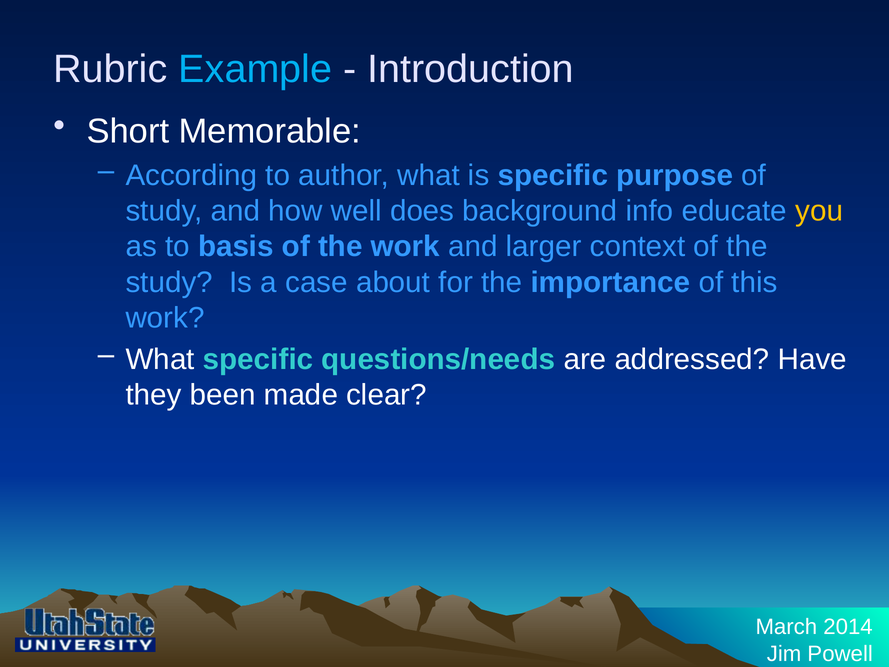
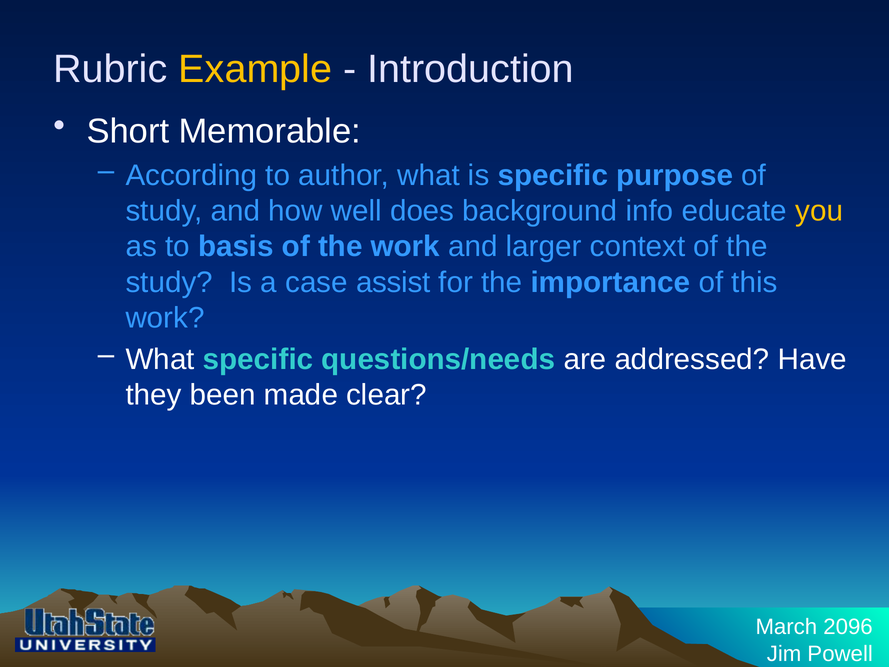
Example colour: light blue -> yellow
about: about -> assist
2014: 2014 -> 2096
